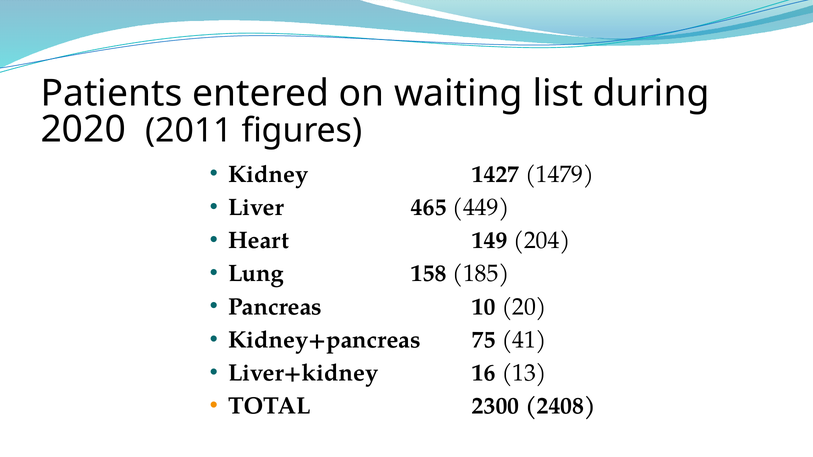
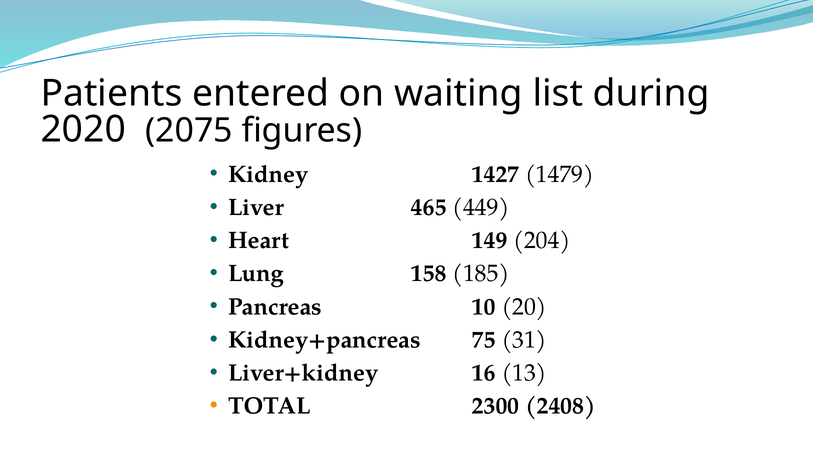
2011: 2011 -> 2075
41: 41 -> 31
